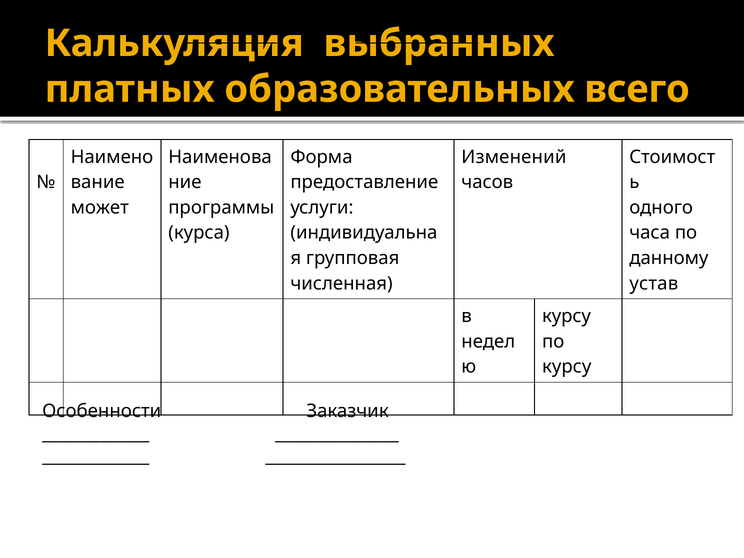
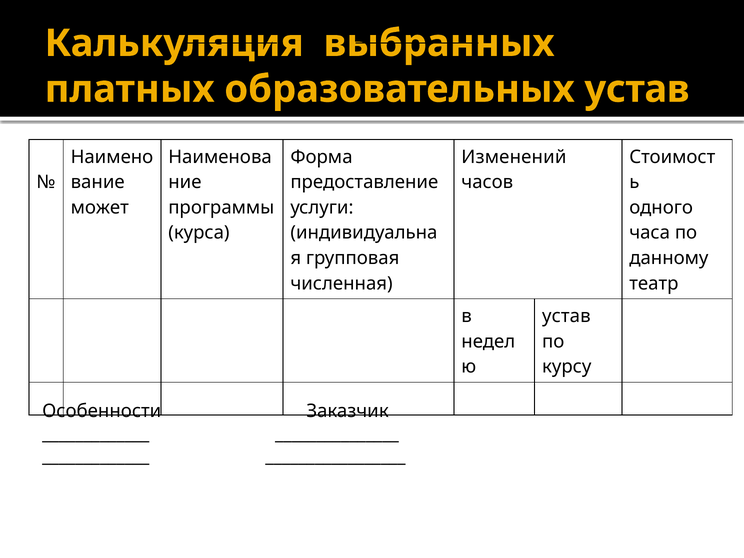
образовательных всего: всего -> устав
устав: устав -> театр
курсу at (567, 316): курсу -> устав
